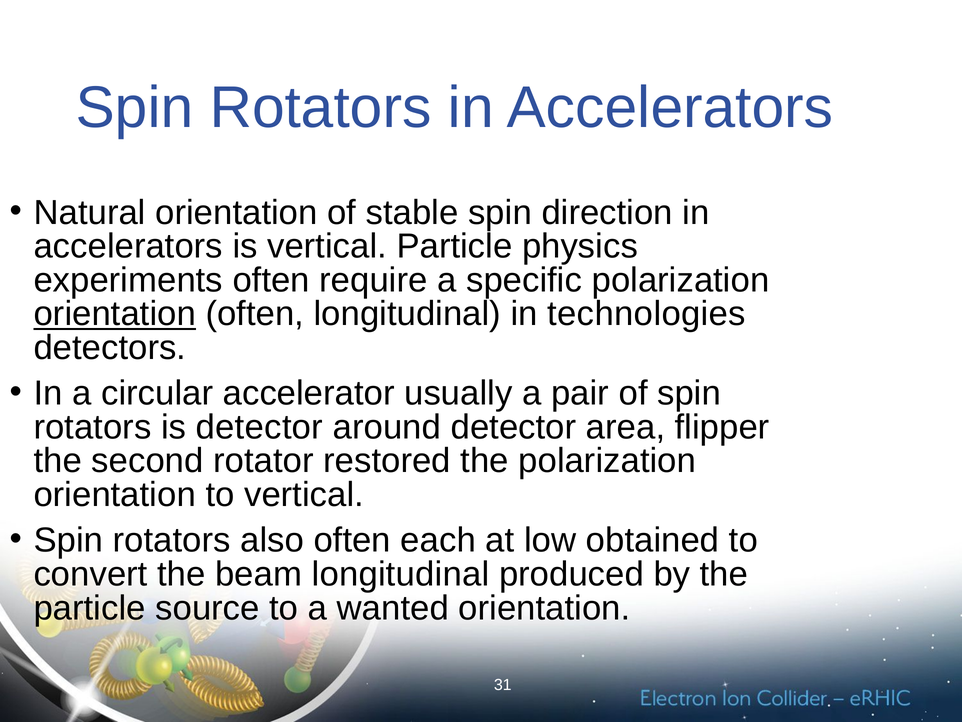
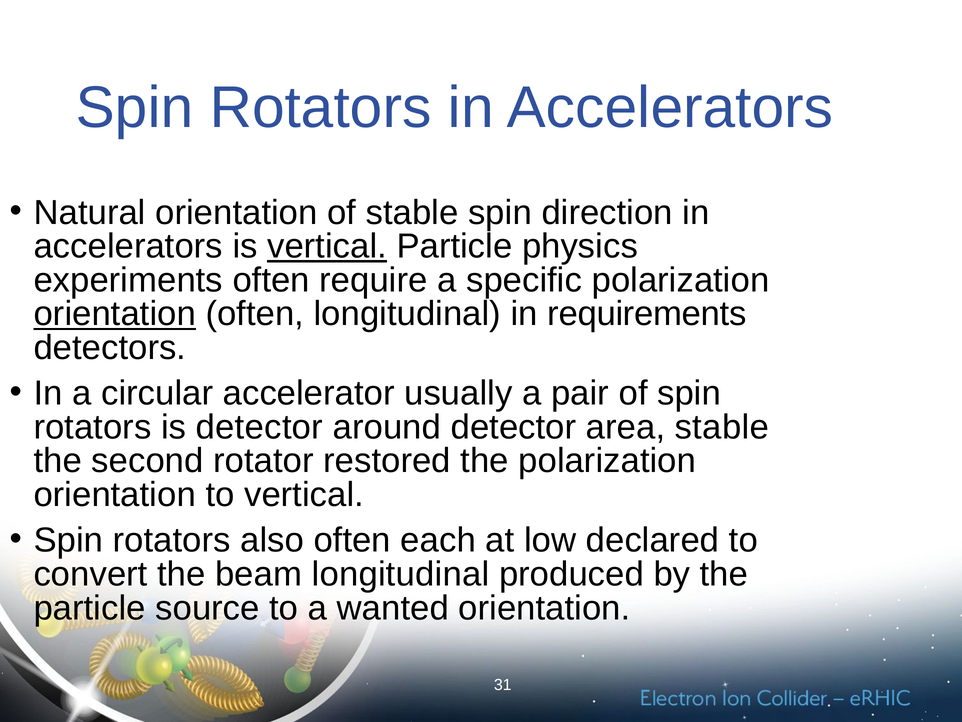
vertical at (327, 246) underline: none -> present
technologies: technologies -> requirements
area flipper: flipper -> stable
obtained: obtained -> declared
